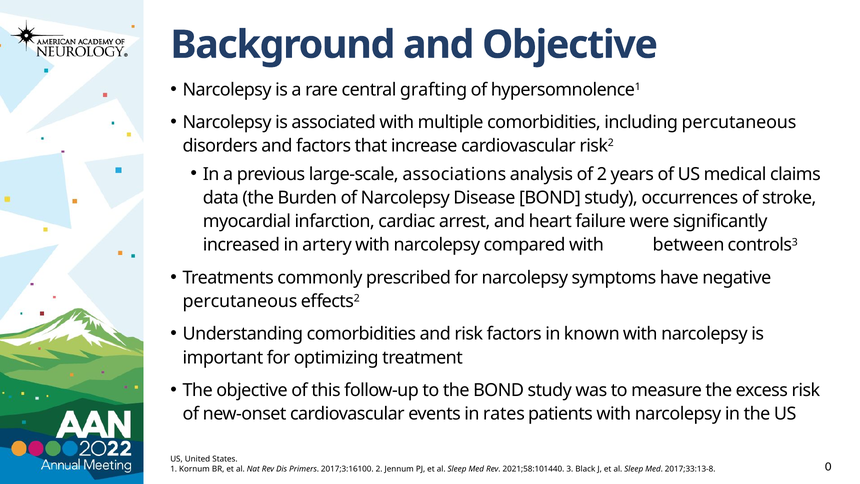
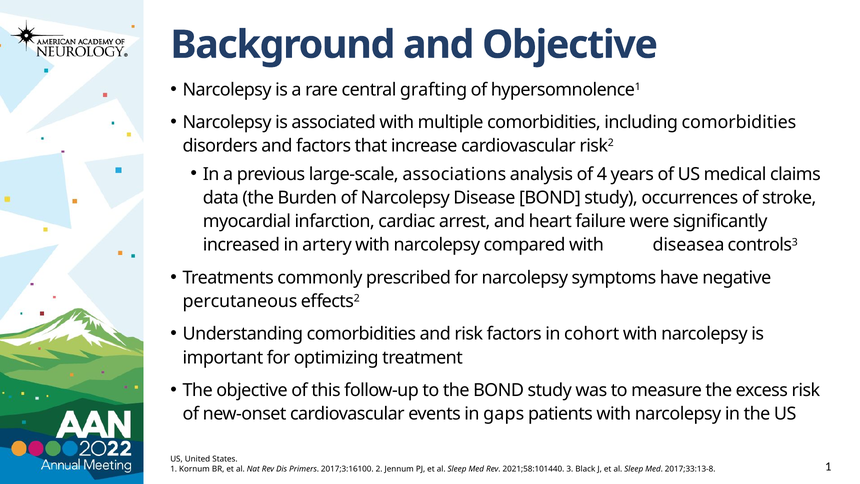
including percutaneous: percutaneous -> comorbidities
of 2: 2 -> 4
between: between -> diseasea
known: known -> cohort
rates: rates -> gaps
2017;33:13-8 0: 0 -> 1
